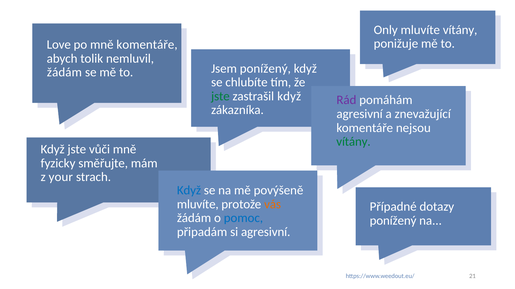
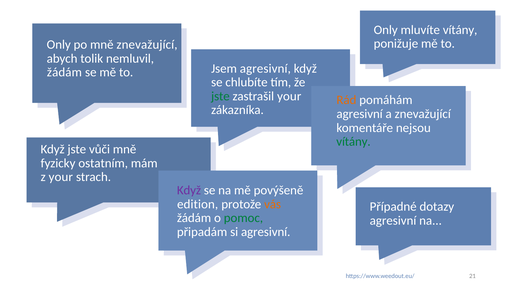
Love at (59, 45): Love -> Only
mně komentáře: komentáře -> znevažující
Jsem ponížený: ponížený -> agresivní
zastrašil když: když -> your
Rád colour: purple -> orange
směřujte: směřujte -> ostatním
Když at (189, 191) colour: blue -> purple
mluvíte at (198, 205): mluvíte -> edition
pomoc colour: blue -> green
ponížený at (393, 221): ponížený -> agresivní
